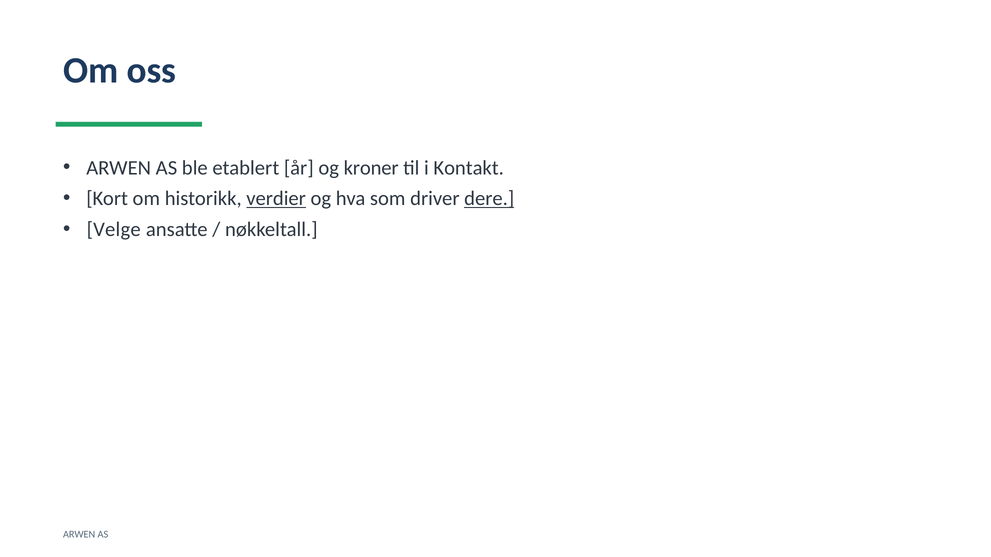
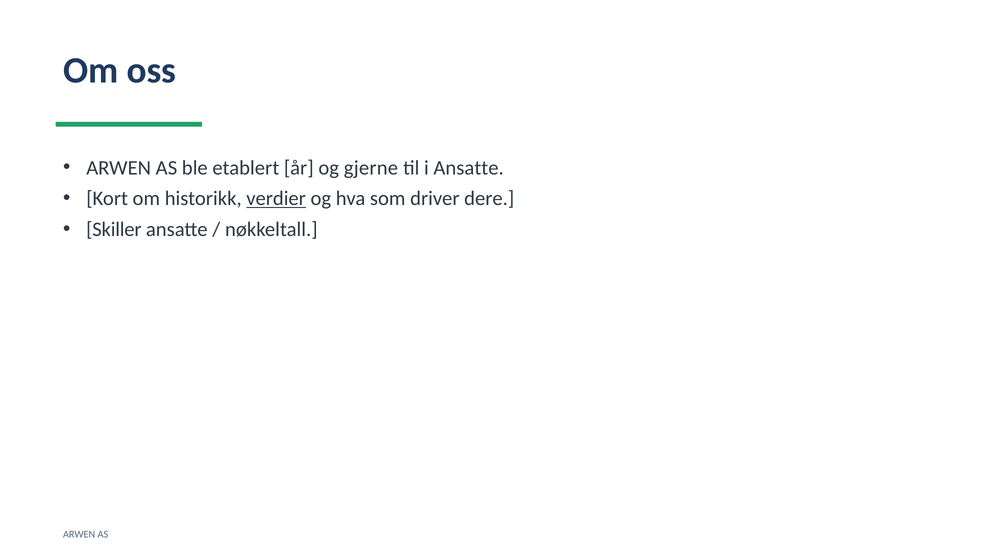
kroner: kroner -> gjerne
i Kontakt: Kontakt -> Ansatte
dere underline: present -> none
Velge: Velge -> Skiller
